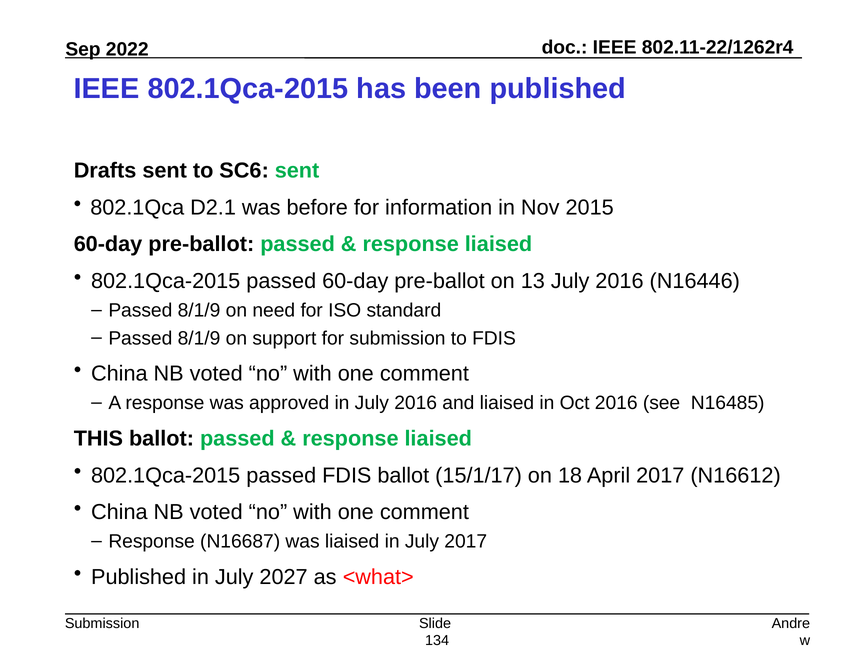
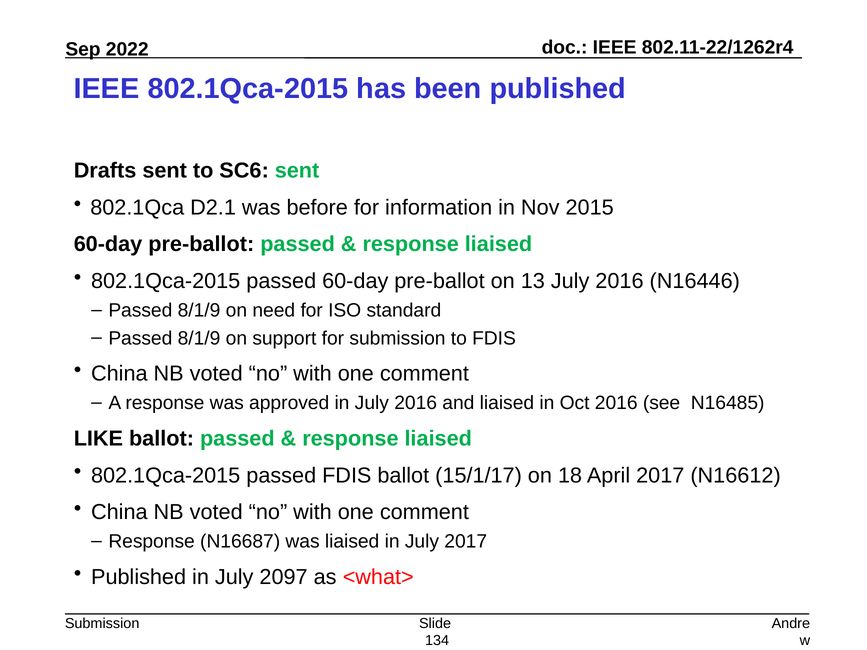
THIS: THIS -> LIKE
2027: 2027 -> 2097
